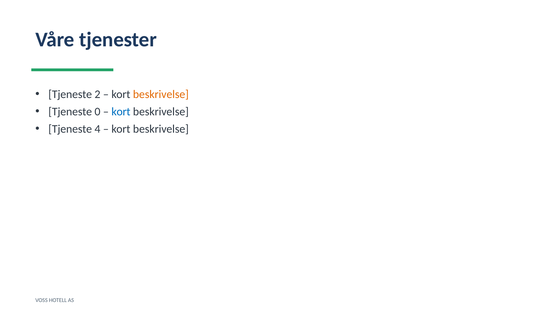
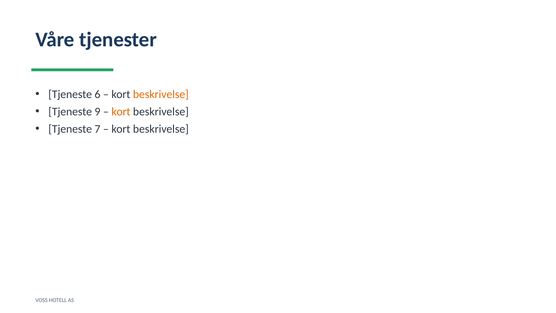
2: 2 -> 6
0: 0 -> 9
kort at (121, 112) colour: blue -> orange
4: 4 -> 7
